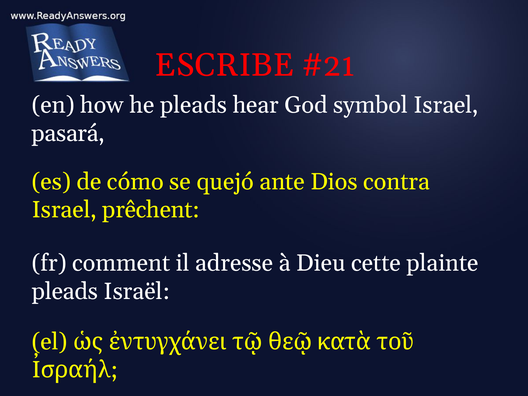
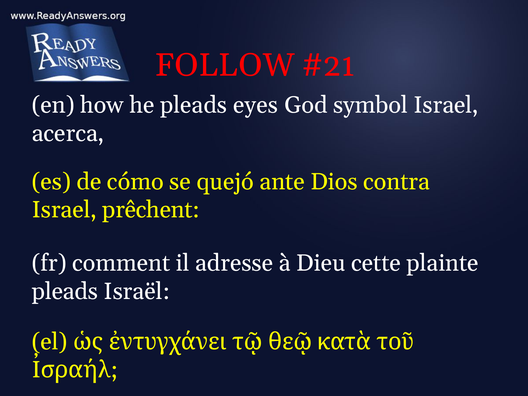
ESCRIBE: ESCRIBE -> FOLLOW
hear: hear -> eyes
pasará: pasará -> acerca
